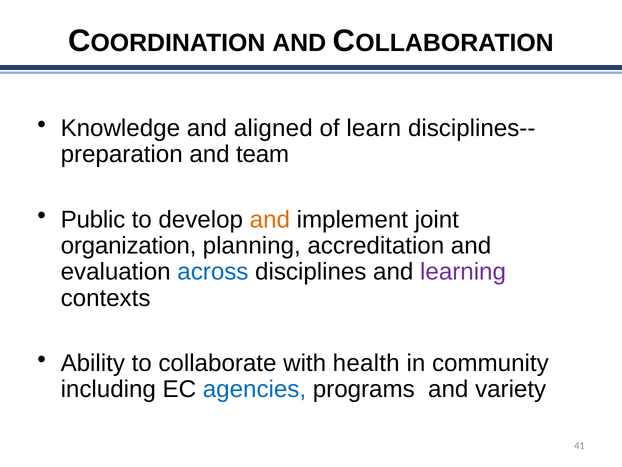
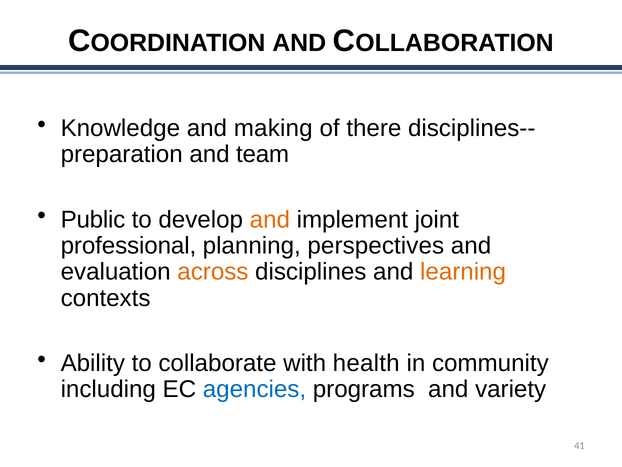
aligned: aligned -> making
learn: learn -> there
organization: organization -> professional
accreditation: accreditation -> perspectives
across colour: blue -> orange
learning colour: purple -> orange
